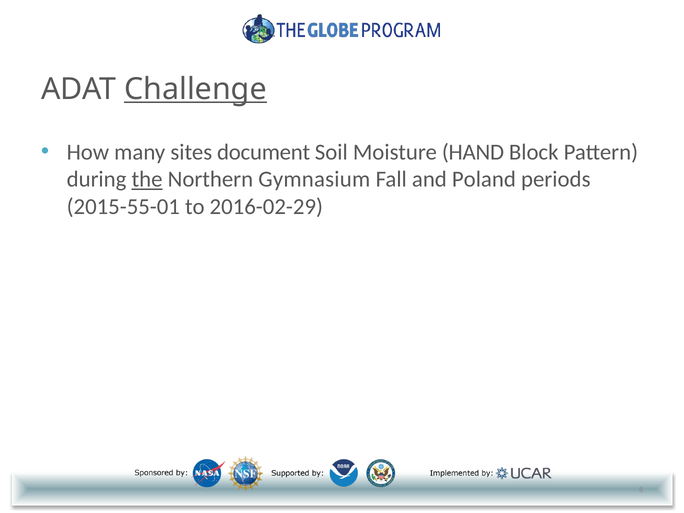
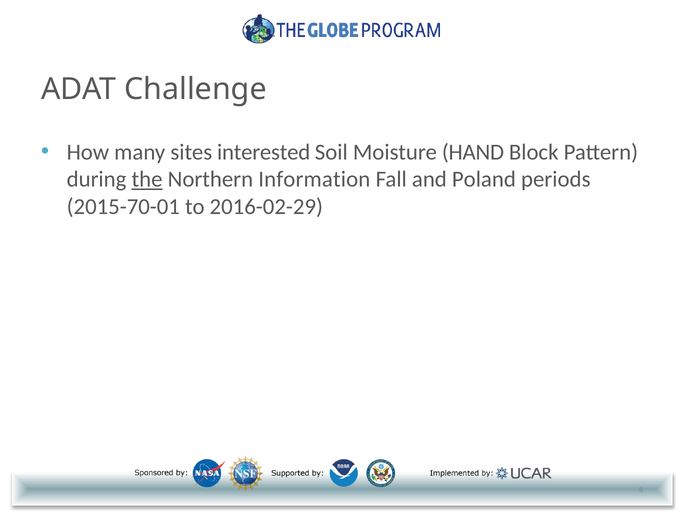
Challenge underline: present -> none
document: document -> interested
Gymnasium: Gymnasium -> Information
2015-55-01: 2015-55-01 -> 2015-70-01
